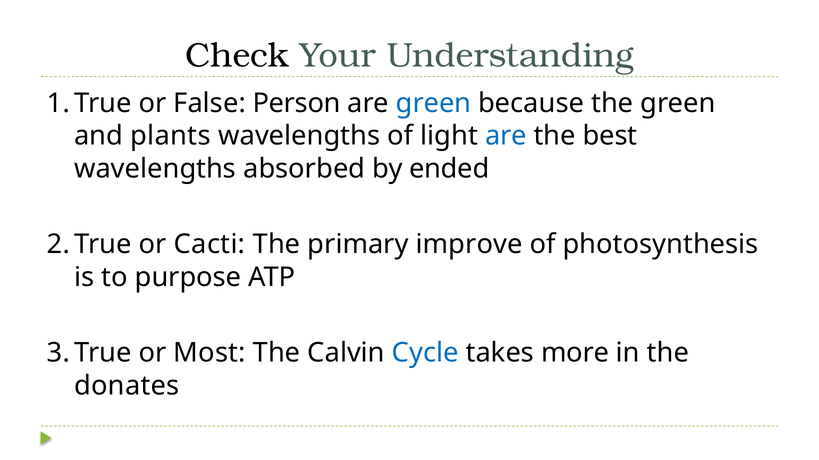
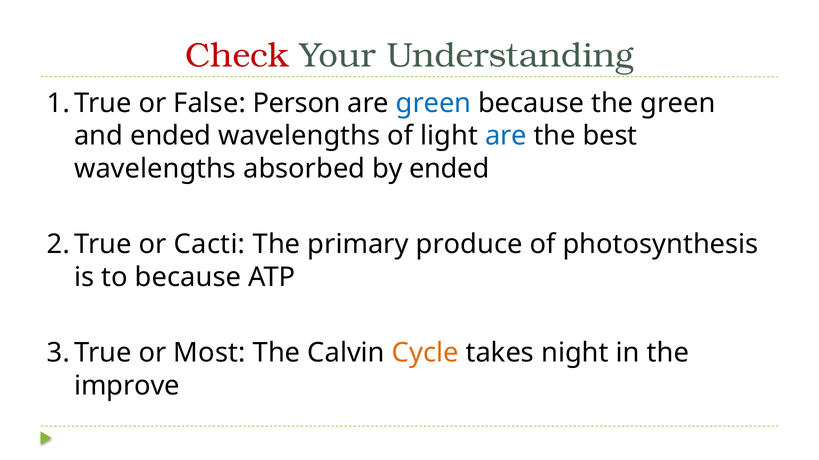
Check colour: black -> red
and plants: plants -> ended
improve: improve -> produce
to purpose: purpose -> because
Cycle colour: blue -> orange
more: more -> night
donates: donates -> improve
